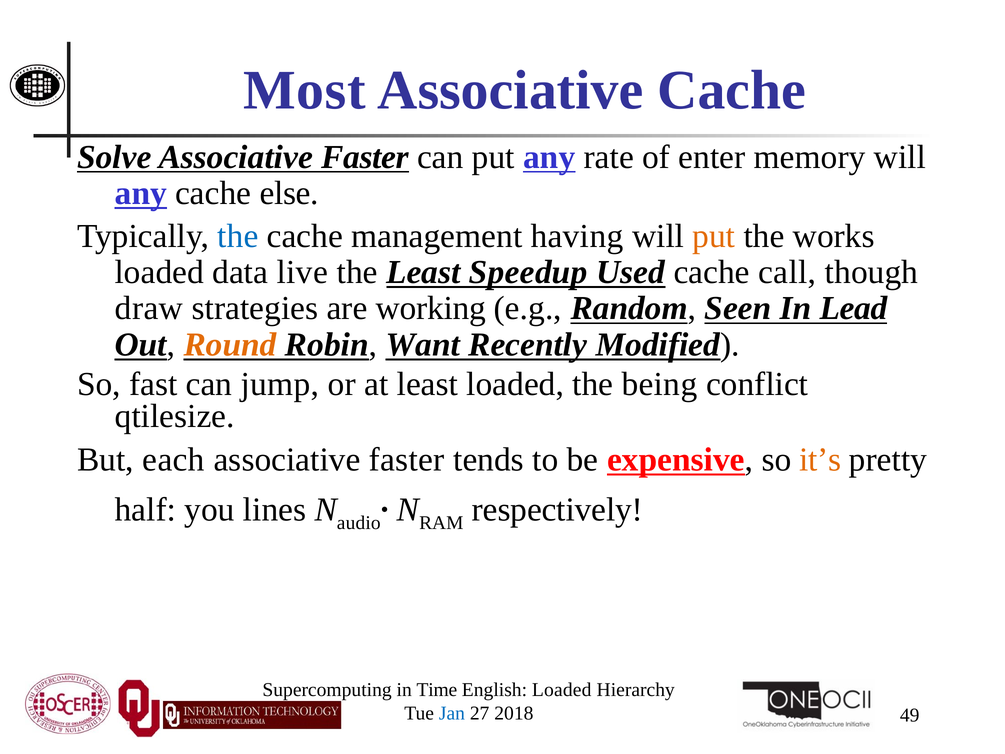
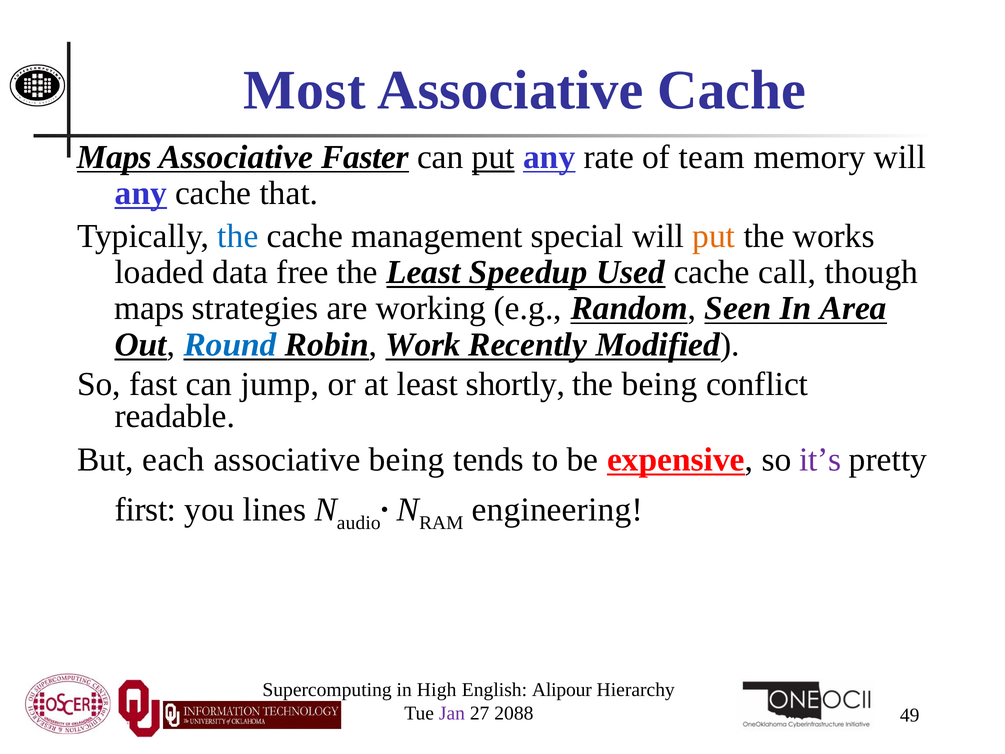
Solve at (114, 157): Solve -> Maps
put at (493, 157) underline: none -> present
enter: enter -> team
else: else -> that
having: having -> special
live: live -> free
draw at (149, 308): draw -> maps
Lead: Lead -> Area
Round colour: orange -> blue
Want: Want -> Work
least loaded: loaded -> shortly
qtilesize: qtilesize -> readable
faster at (407, 460): faster -> being
it’s colour: orange -> purple
respectively: respectively -> engineering
half: half -> first
Time: Time -> High
English Loaded: Loaded -> Alipour
Jan colour: blue -> purple
2018: 2018 -> 2088
